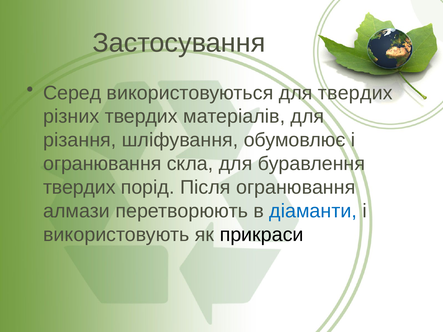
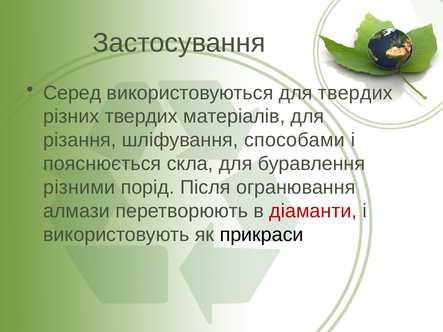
обумовлює: обумовлює -> способами
огранювання at (102, 164): огранювання -> пояснюється
твердих at (79, 187): твердих -> різними
діаманти colour: blue -> red
